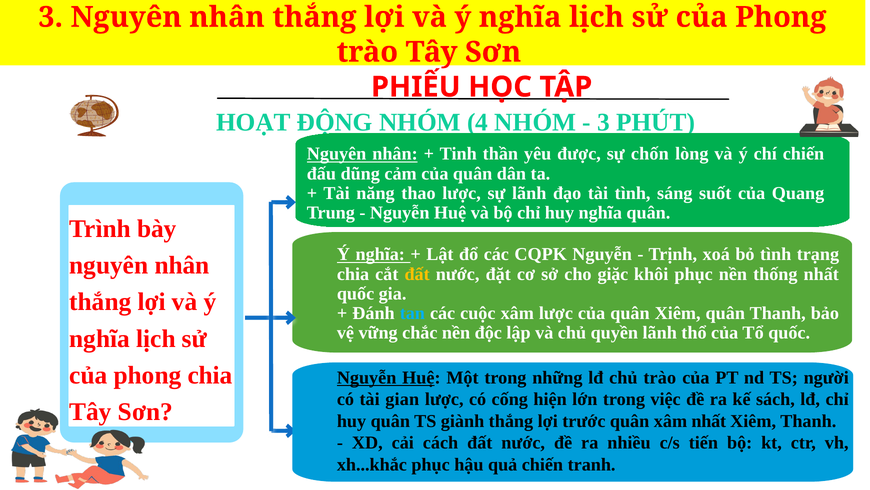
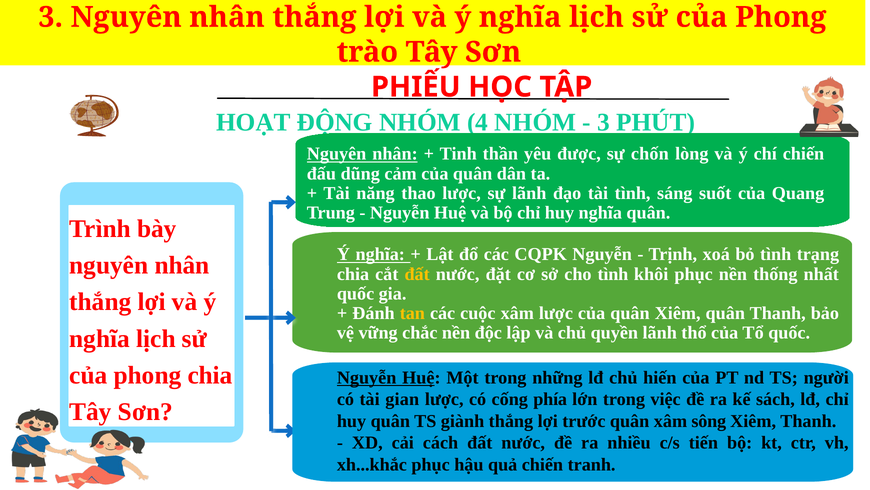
cho giặc: giặc -> tình
tan colour: light blue -> yellow
chủ trào: trào -> hiến
hiện: hiện -> phía
nhất at (709, 421): nhất -> sông
